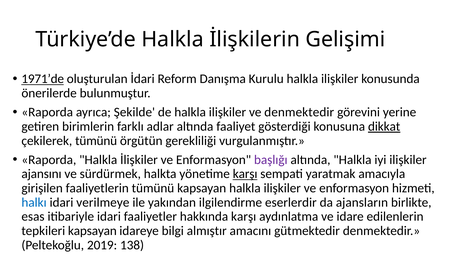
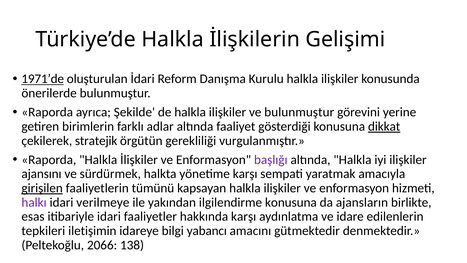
ve denmektedir: denmektedir -> bulunmuştur
çekilerek tümünü: tümünü -> stratejik
karşı at (245, 174) underline: present -> none
girişilen underline: none -> present
halkı colour: blue -> purple
ilgilendirme eserlerdir: eserlerdir -> konusuna
tepkileri kapsayan: kapsayan -> iletişimin
almıştır: almıştır -> yabancı
2019: 2019 -> 2066
